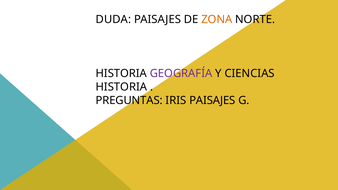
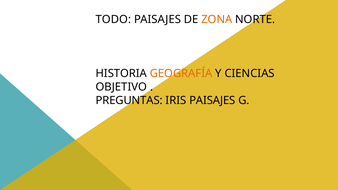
DUDA: DUDA -> TODO
GEOGRAFÍA colour: purple -> orange
HISTORIA at (121, 87): HISTORIA -> OBJETIVO
